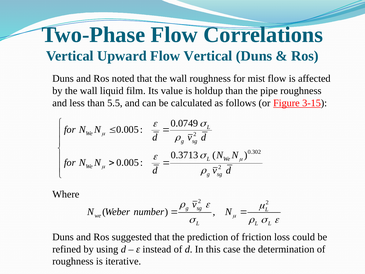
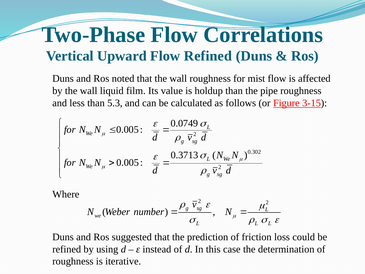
Flow Vertical: Vertical -> Refined
5.5: 5.5 -> 5.3
